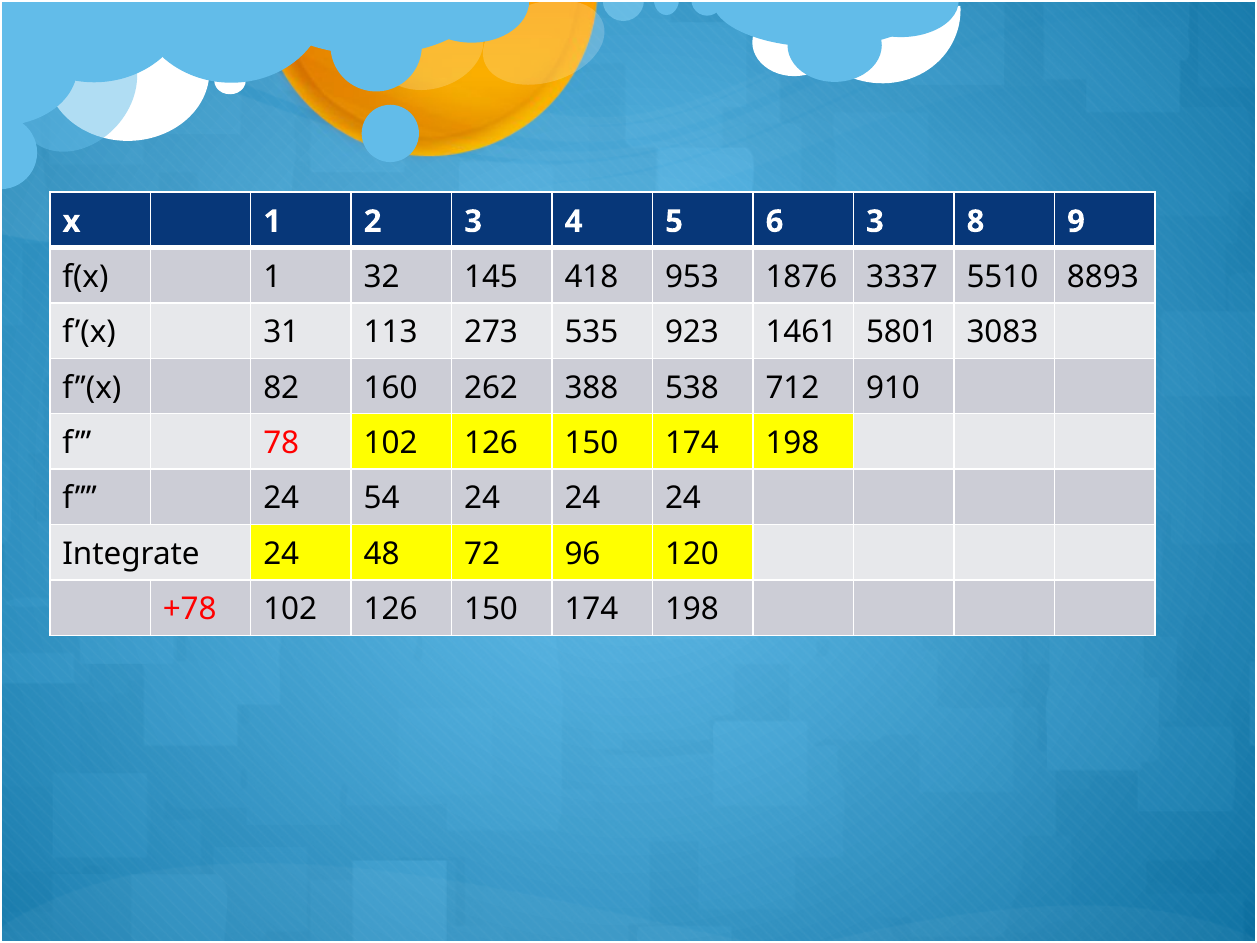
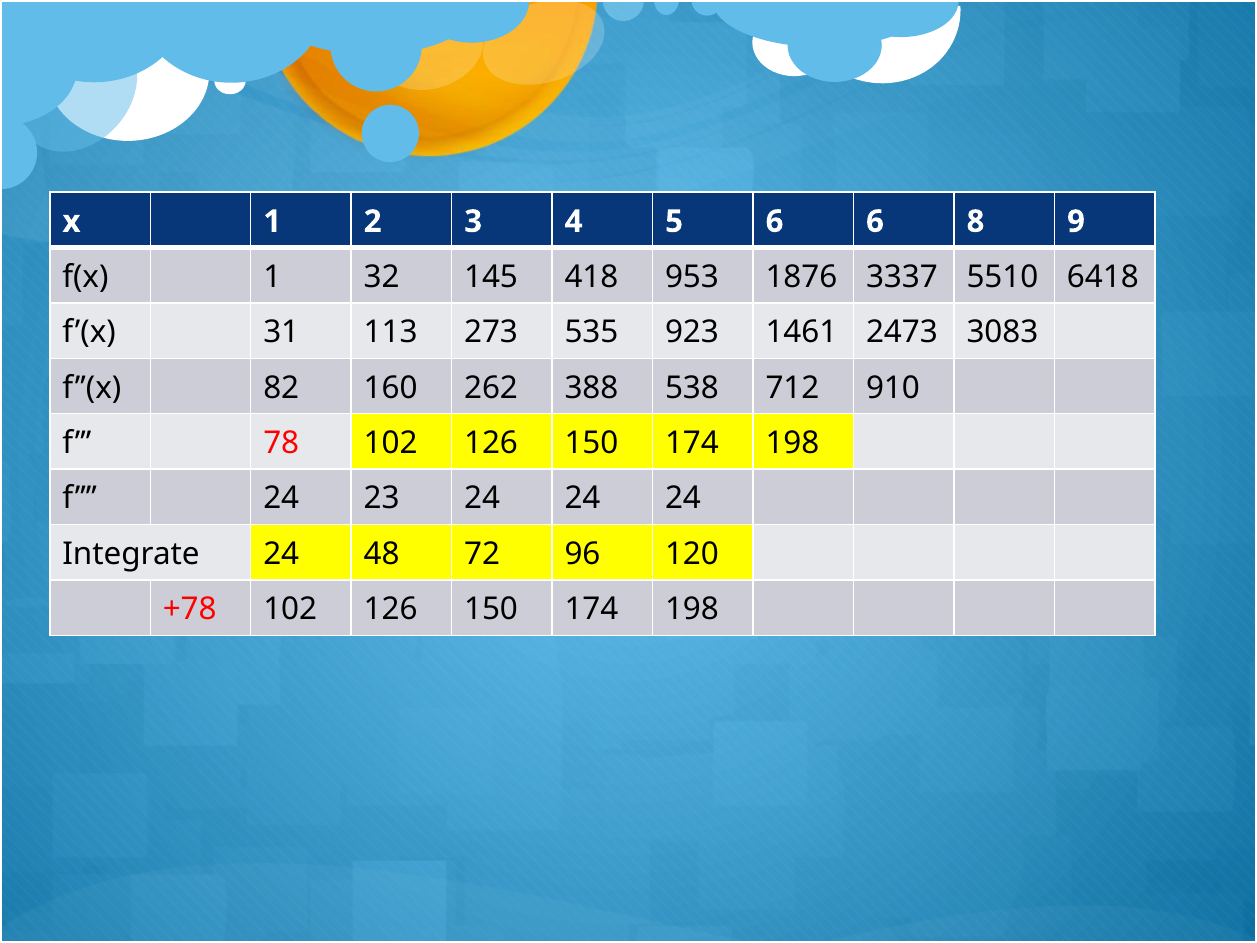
6 3: 3 -> 6
8893: 8893 -> 6418
5801: 5801 -> 2473
54: 54 -> 23
